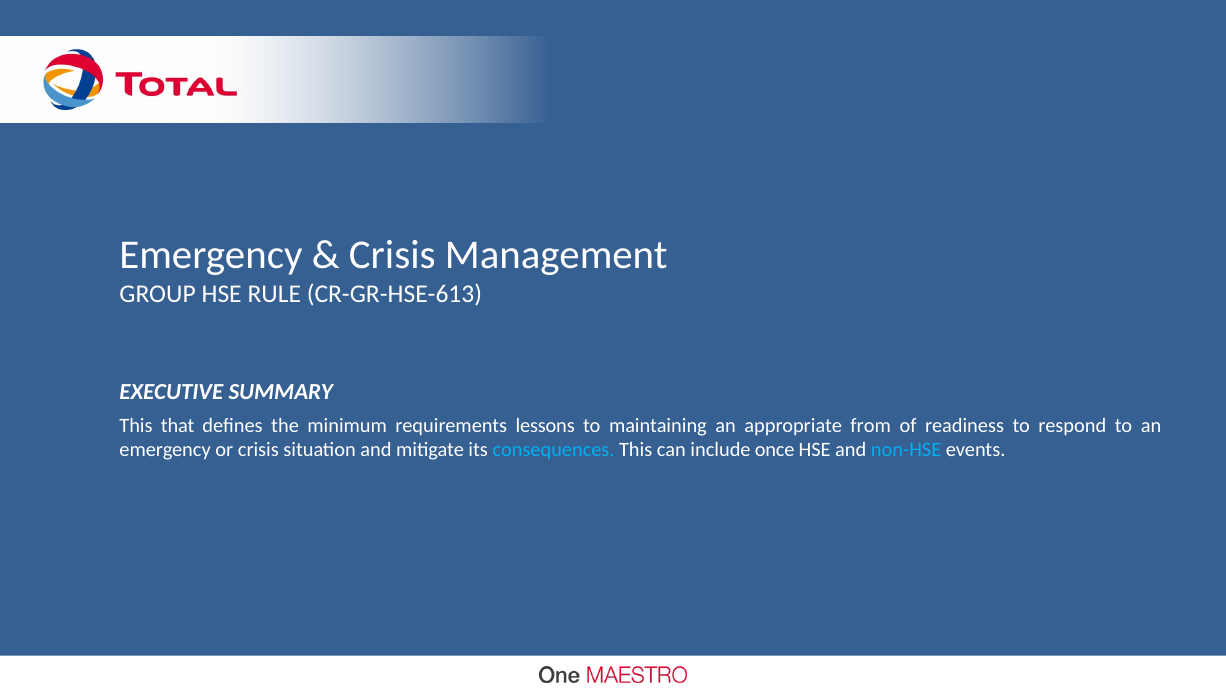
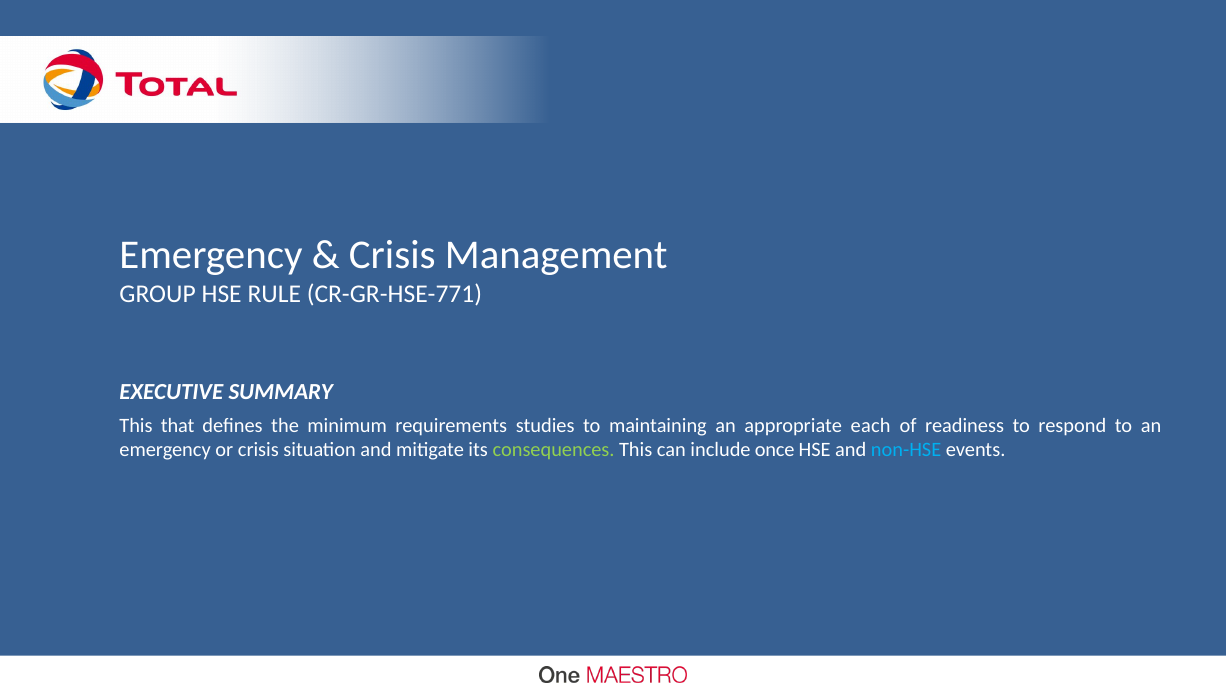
CR-GR-HSE-613: CR-GR-HSE-613 -> CR-GR-HSE-771
lessons: lessons -> studies
from: from -> each
consequences colour: light blue -> light green
